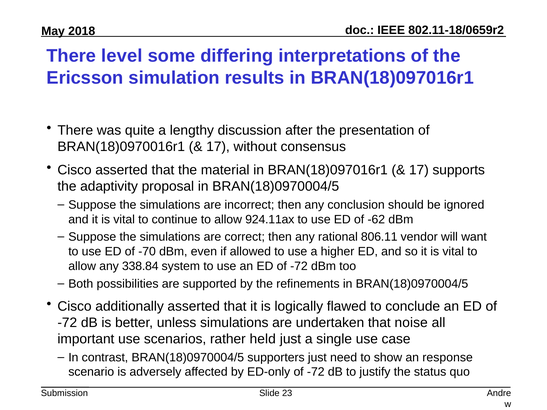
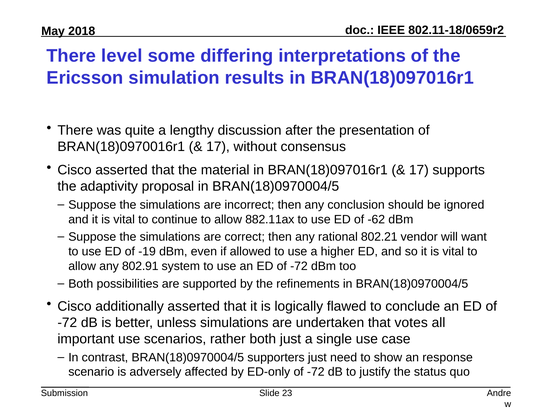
924.11ax: 924.11ax -> 882.11ax
806.11: 806.11 -> 802.21
-70: -70 -> -19
338.84: 338.84 -> 802.91
noise: noise -> votes
rather held: held -> both
